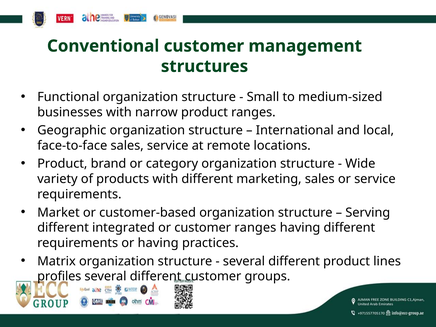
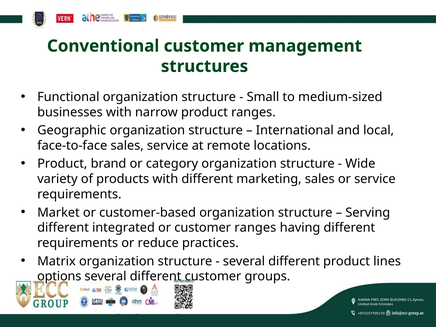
or having: having -> reduce
profiles: profiles -> options
